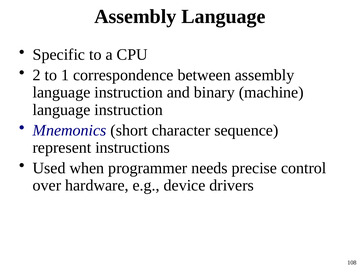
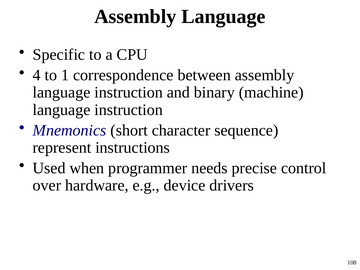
2: 2 -> 4
